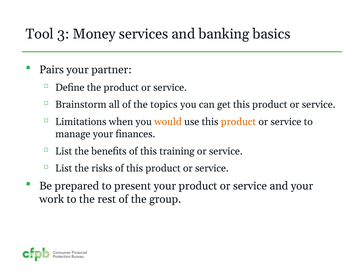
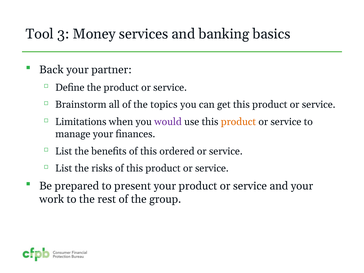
Pairs: Pairs -> Back
would colour: orange -> purple
training: training -> ordered
